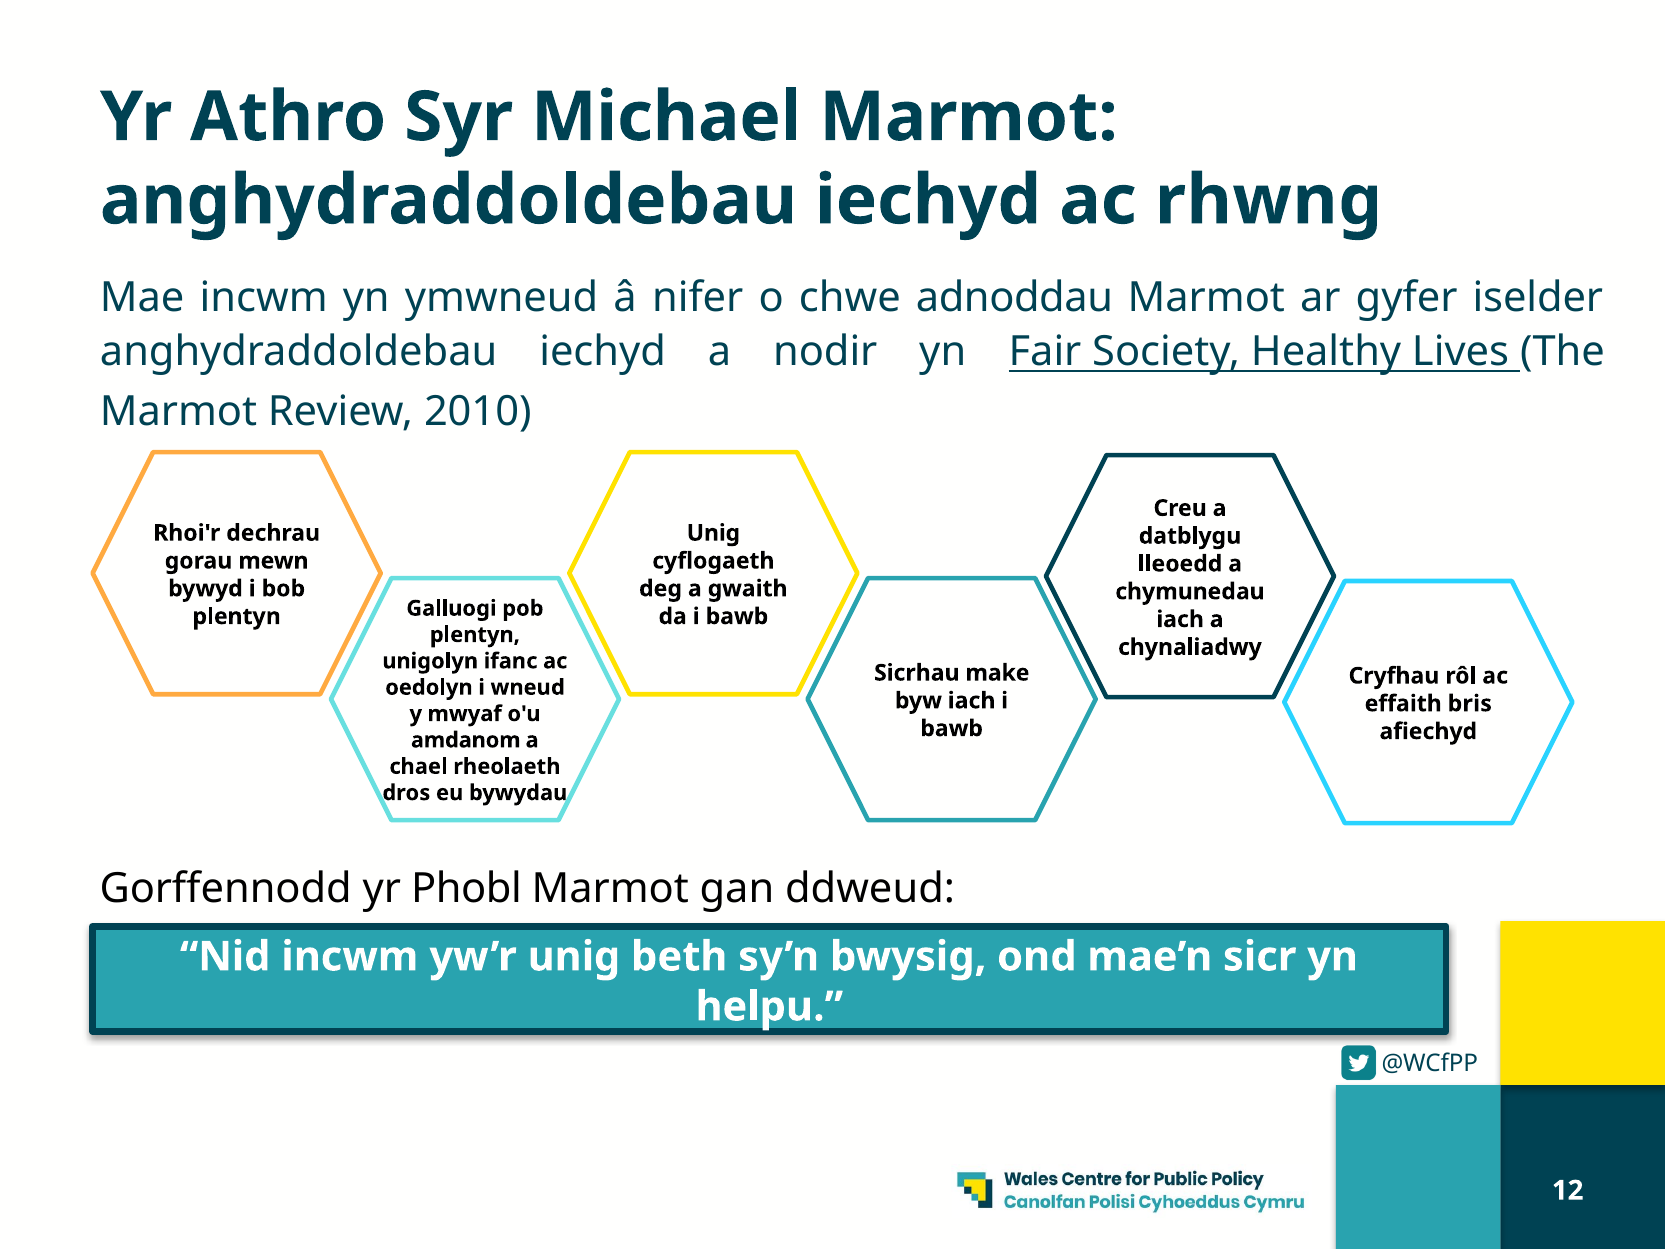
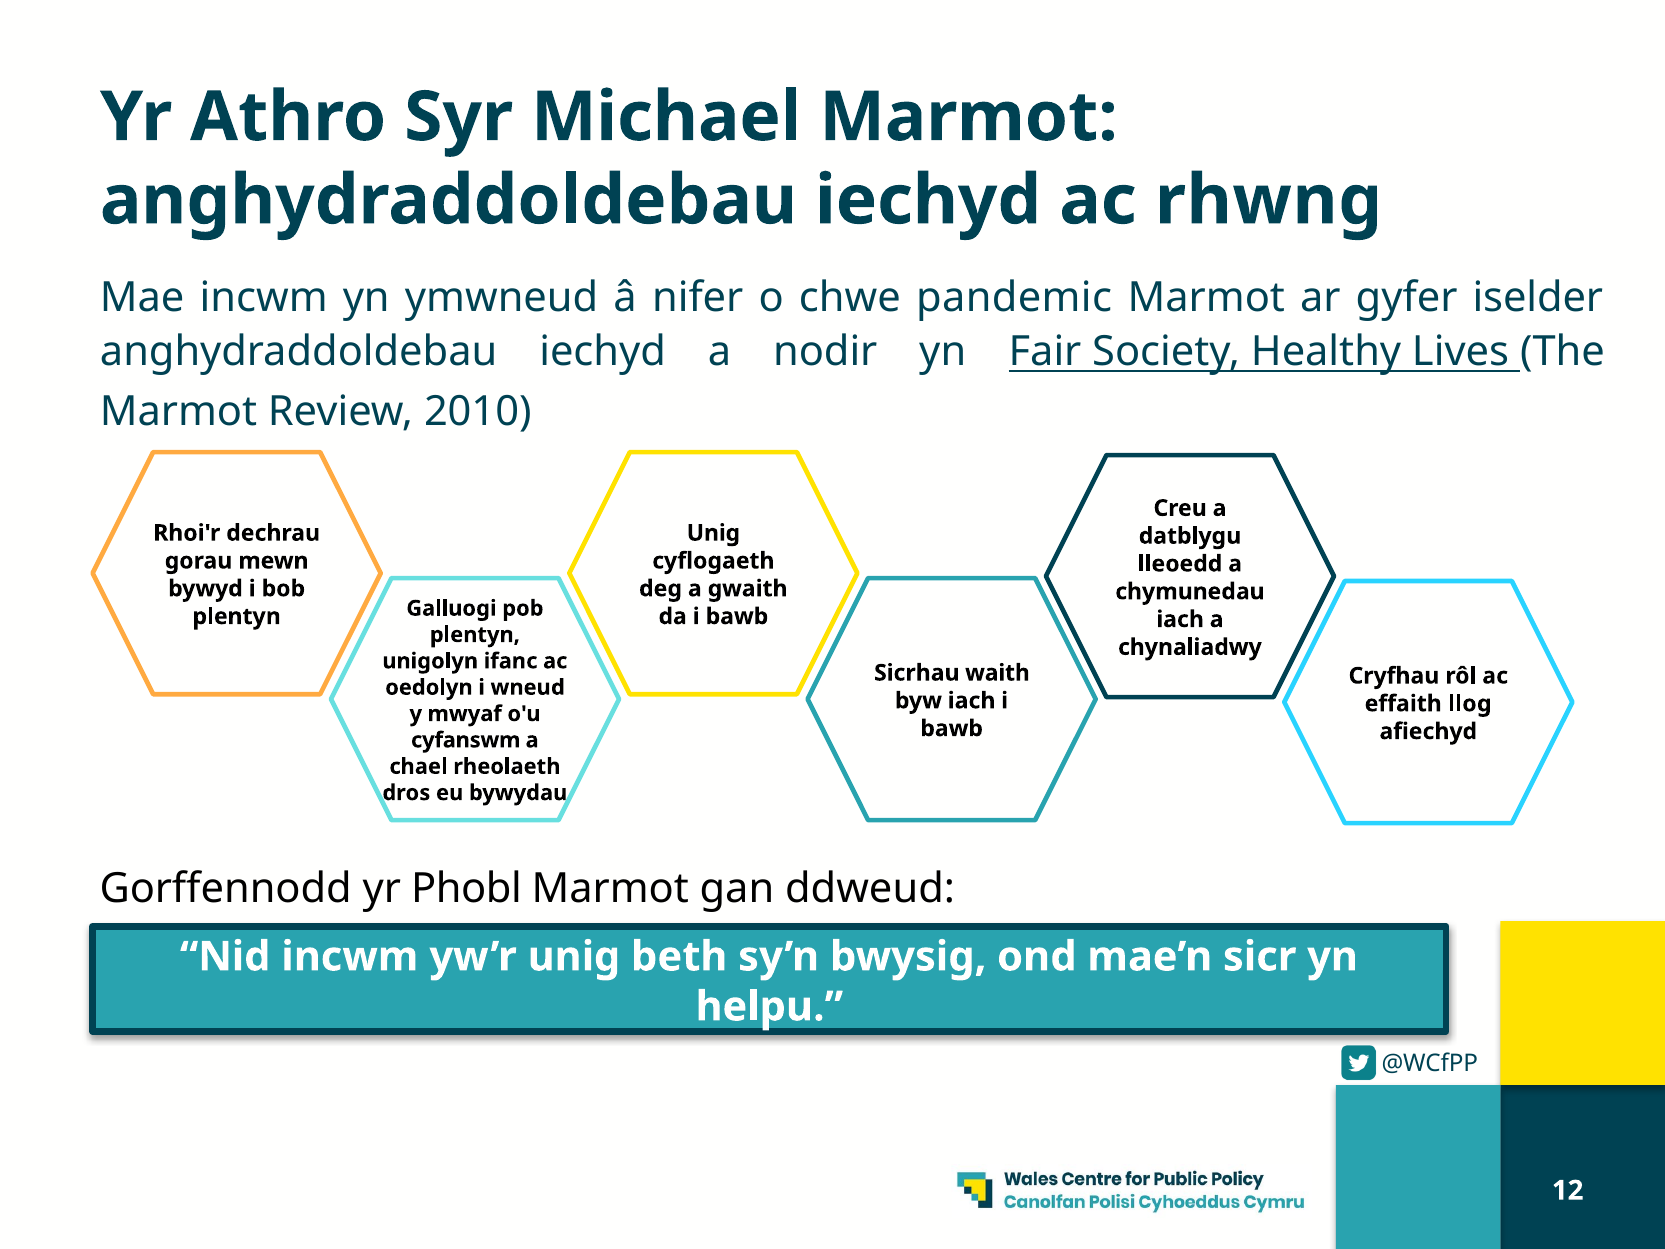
adnoddau: adnoddau -> pandemic
make: make -> waith
bris: bris -> llog
amdanom: amdanom -> cyfanswm
